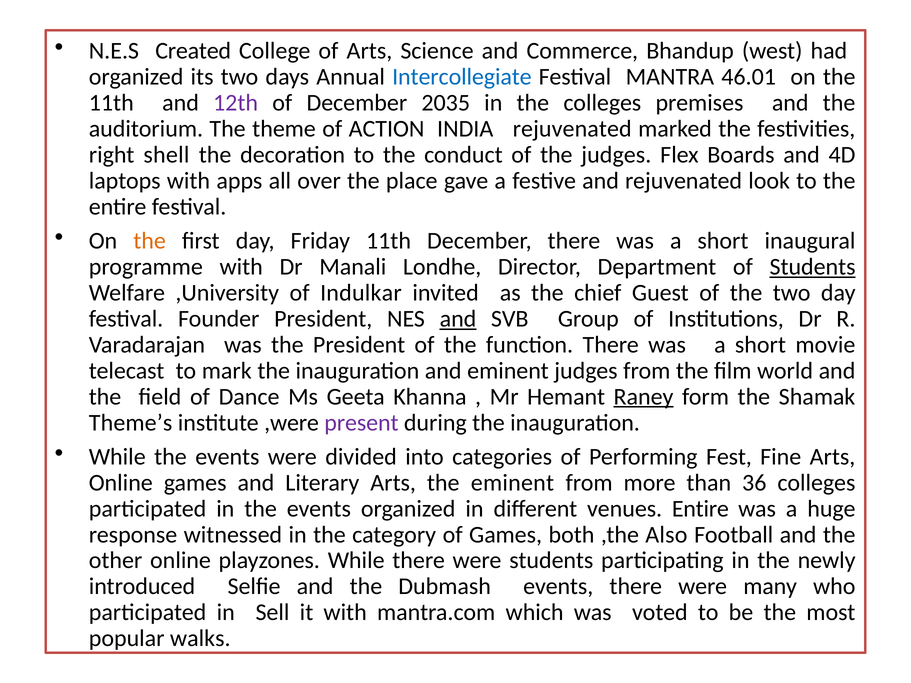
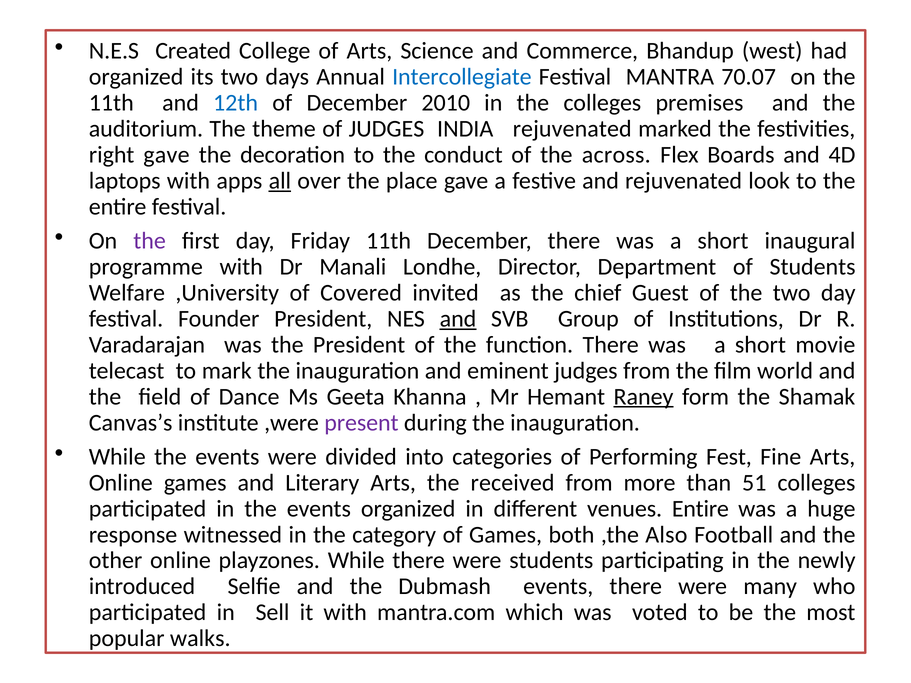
46.01: 46.01 -> 70.07
12th colour: purple -> blue
2035: 2035 -> 2010
of ACTION: ACTION -> JUDGES
right shell: shell -> gave
the judges: judges -> across
all underline: none -> present
the at (150, 241) colour: orange -> purple
Students at (813, 267) underline: present -> none
Indulkar: Indulkar -> Covered
Theme’s: Theme’s -> Canvas’s
the eminent: eminent -> received
36: 36 -> 51
